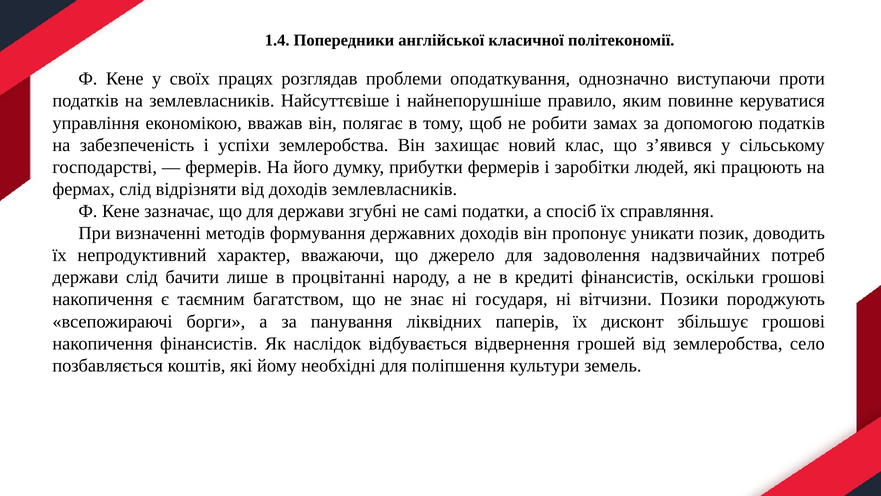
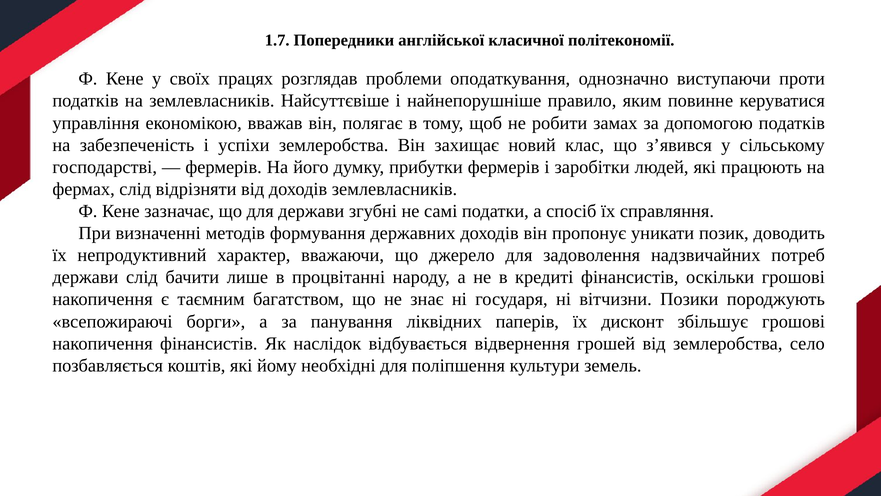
1.4: 1.4 -> 1.7
